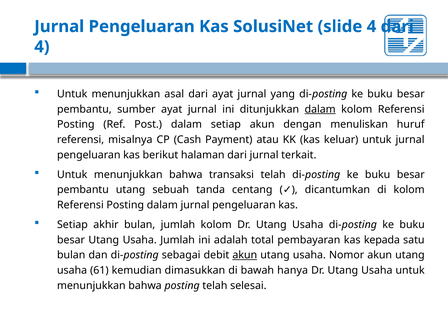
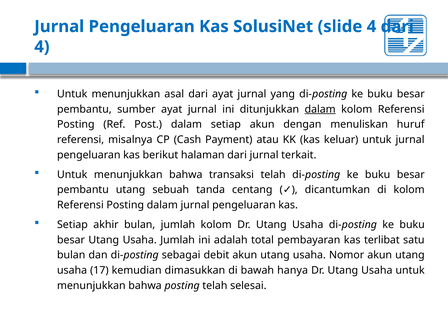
kepada: kepada -> terlibat
akun at (245, 255) underline: present -> none
61: 61 -> 17
